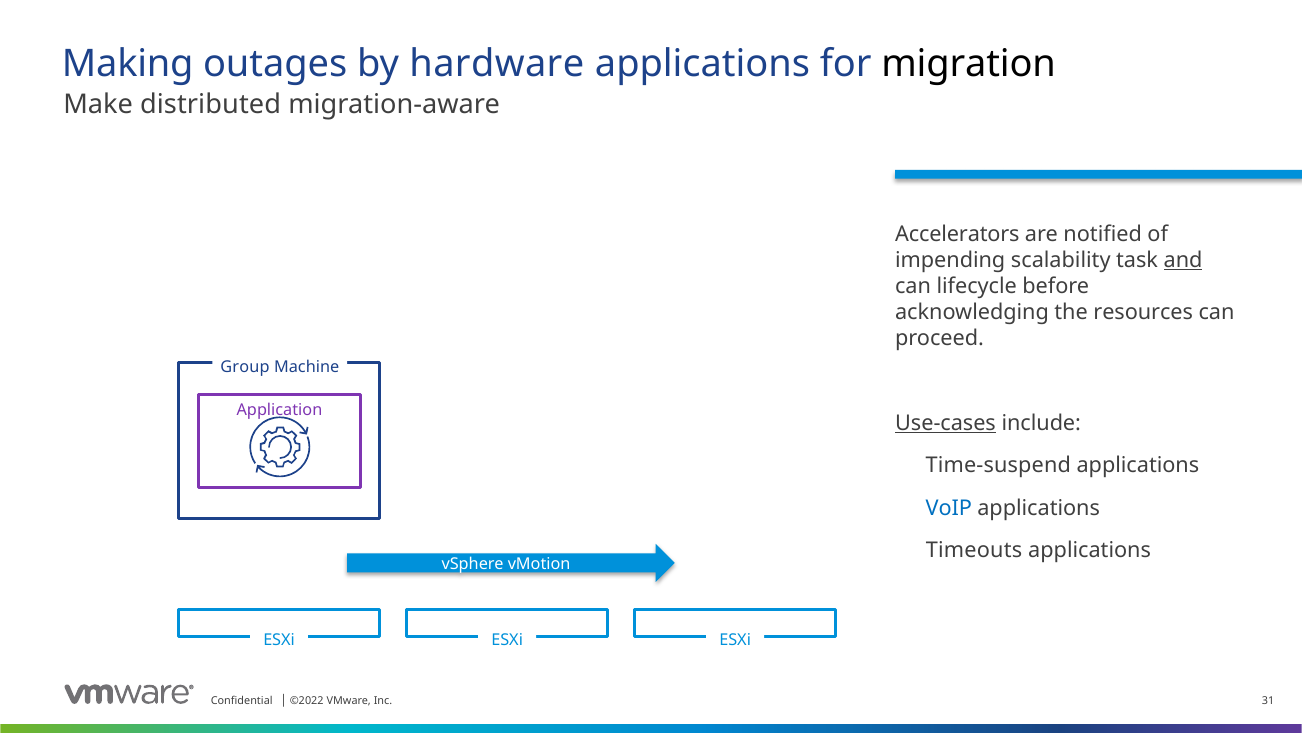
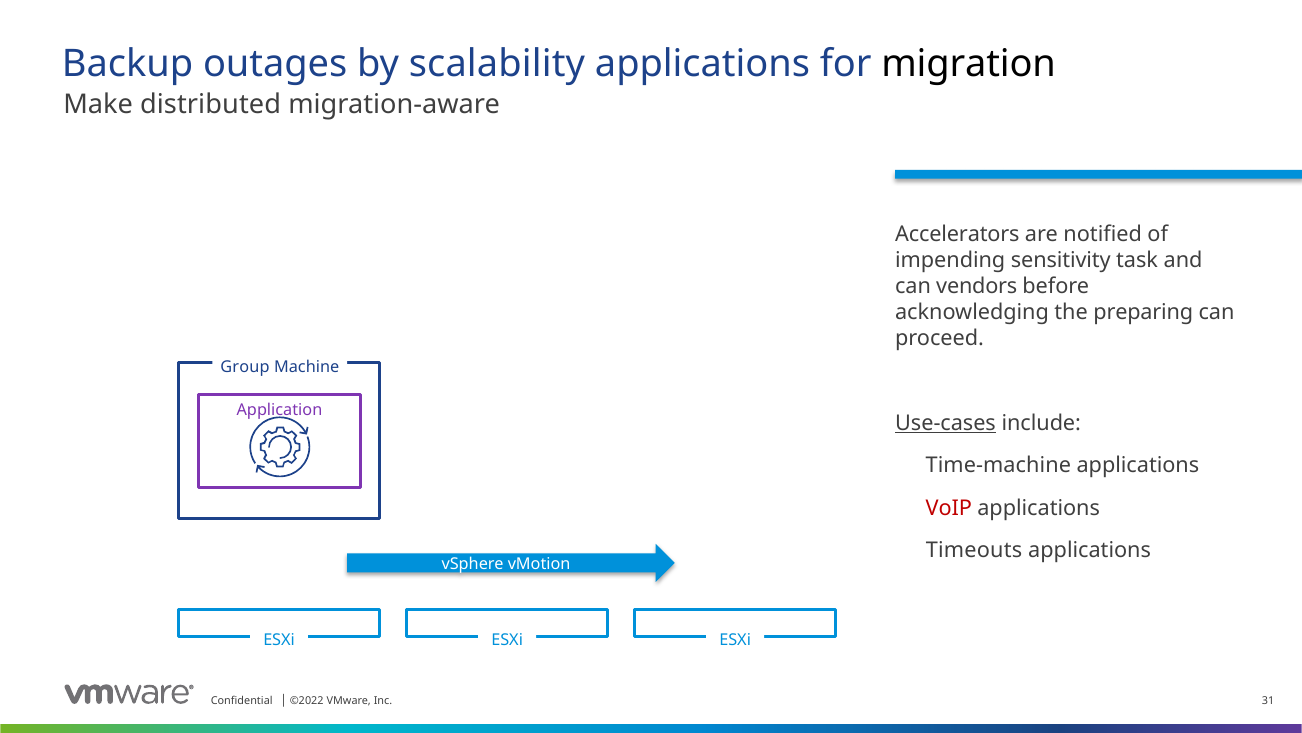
Making: Making -> Backup
hardware: hardware -> scalability
scalability: scalability -> sensitivity
and underline: present -> none
lifecycle: lifecycle -> vendors
resources: resources -> preparing
Time-suspend: Time-suspend -> Time-machine
VoIP colour: blue -> red
